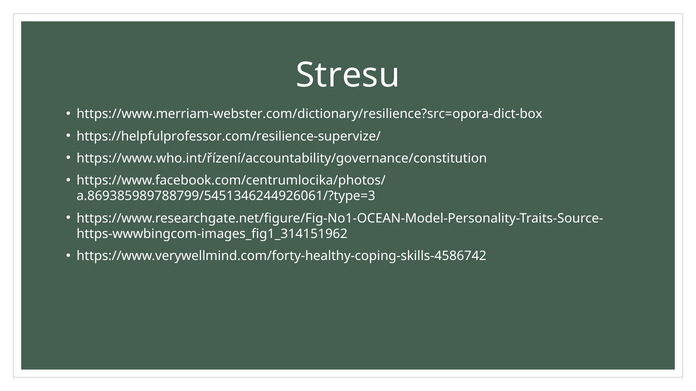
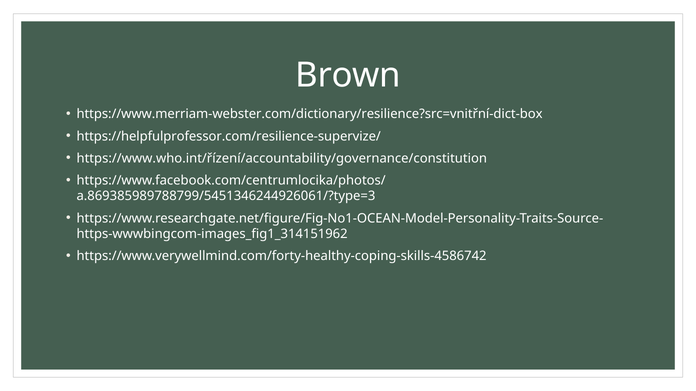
Stresu: Stresu -> Brown
https://www.merriam-webster.com/dictionary/resilience?src=opora-dict-box: https://www.merriam-webster.com/dictionary/resilience?src=opora-dict-box -> https://www.merriam-webster.com/dictionary/resilience?src=vnitřní-dict-box
